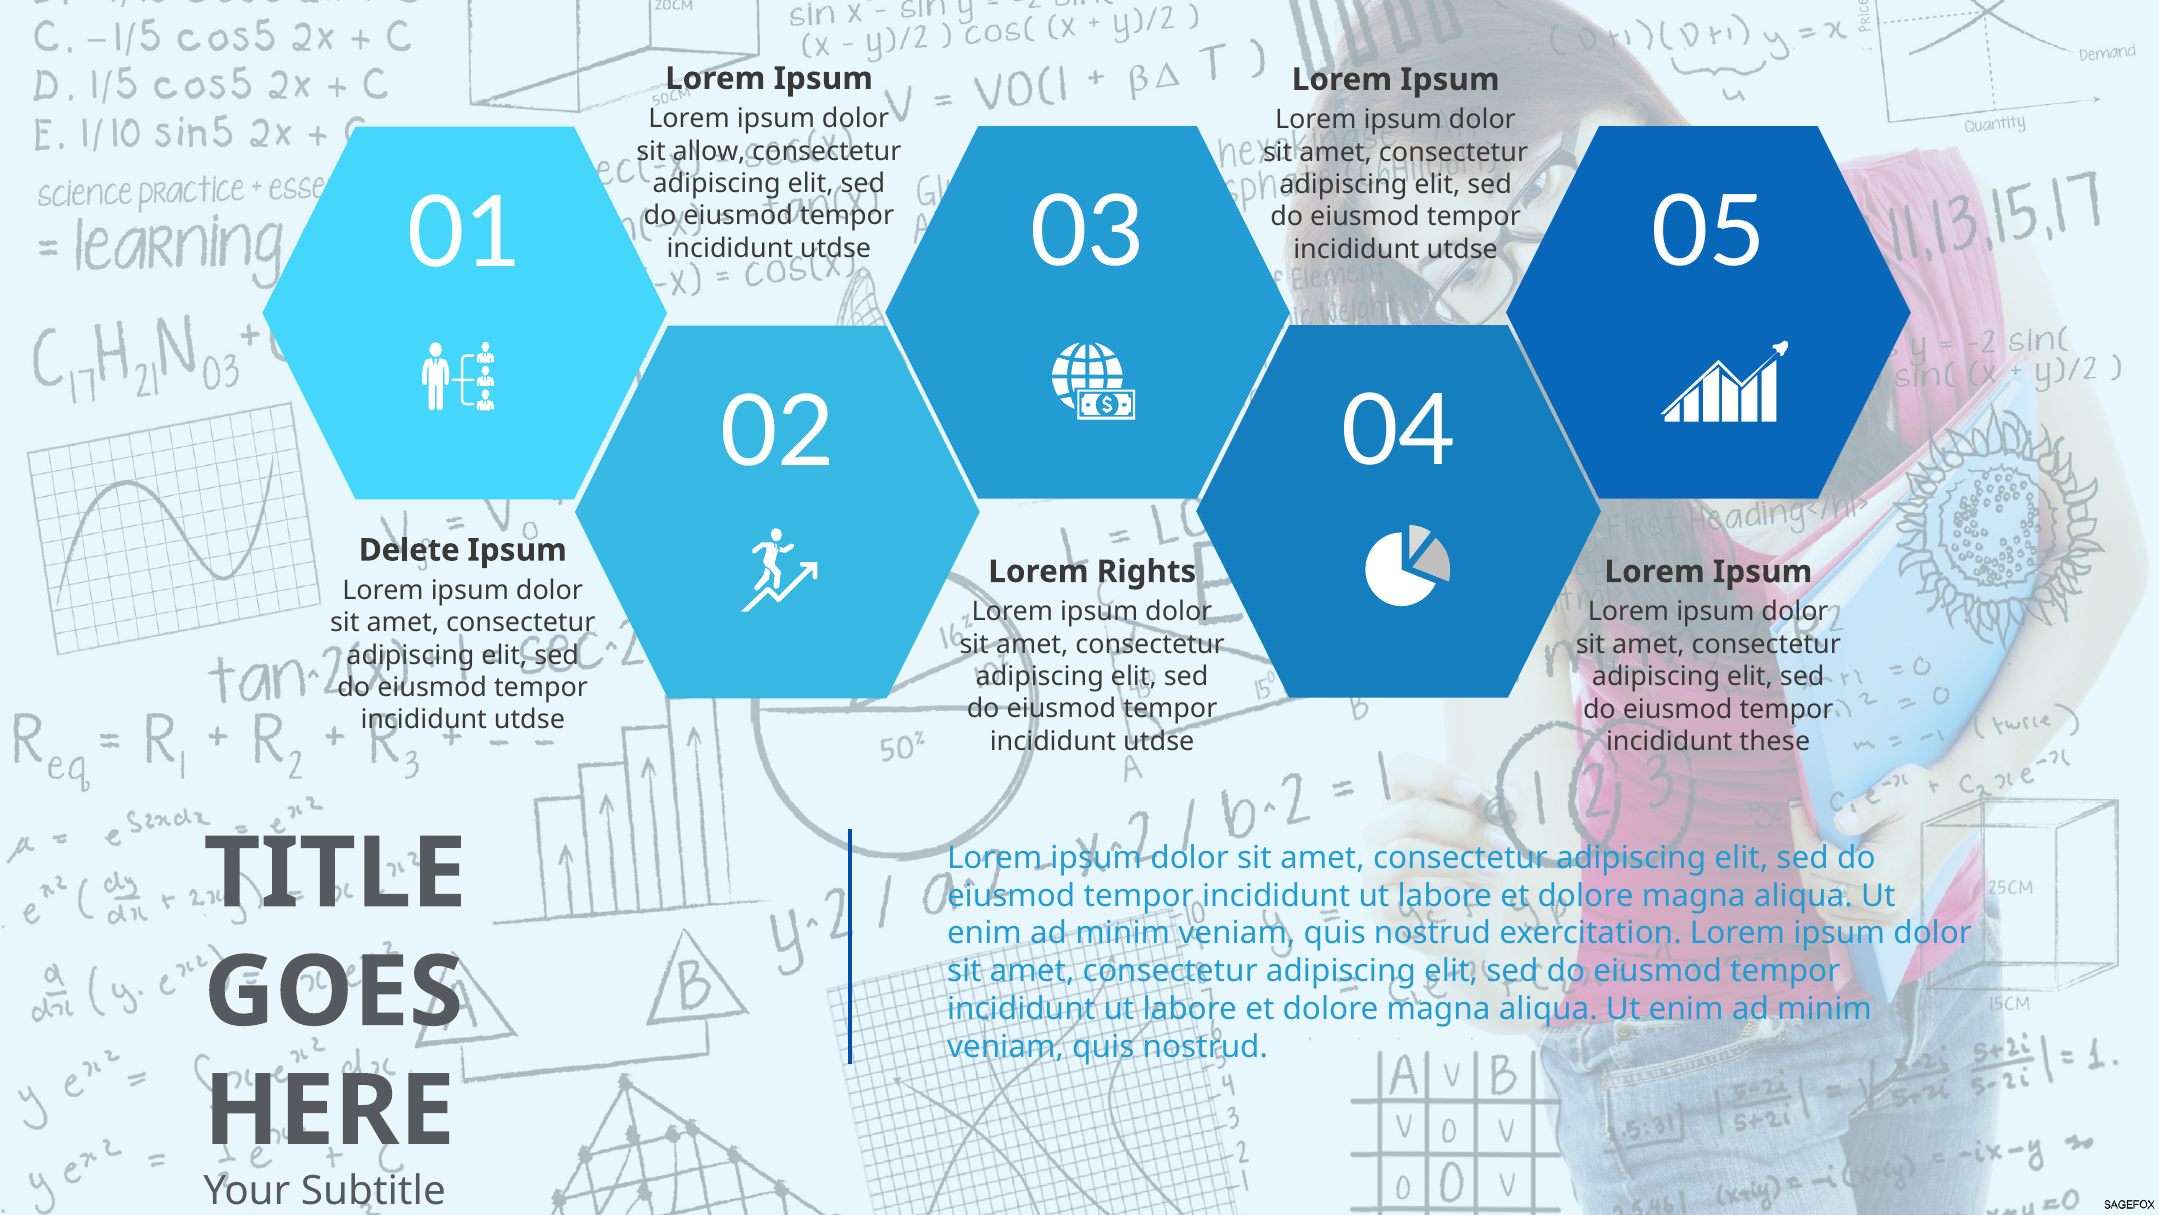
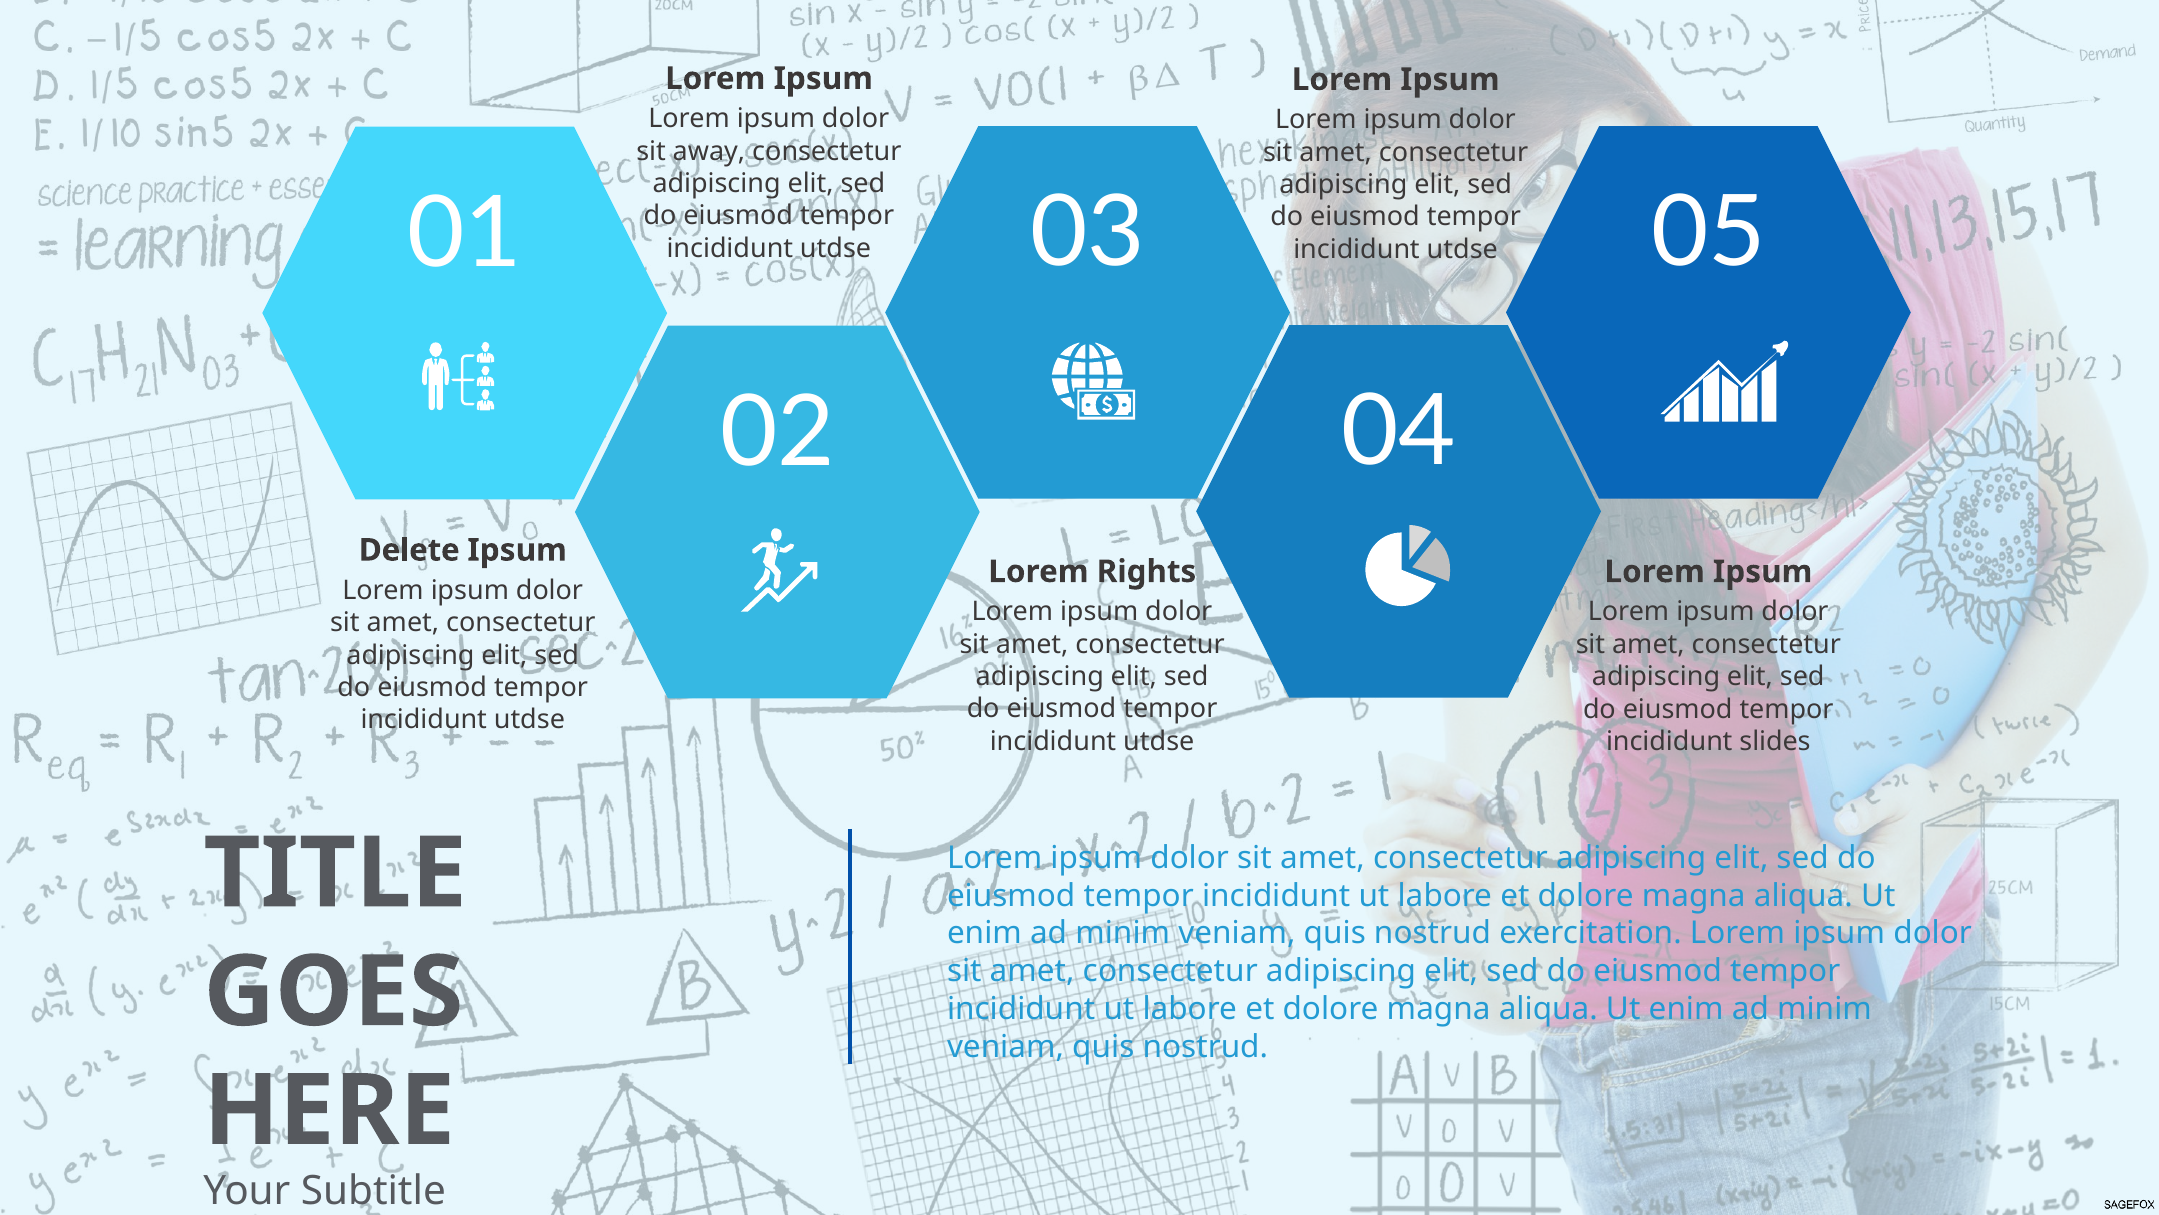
allow: allow -> away
these: these -> slides
